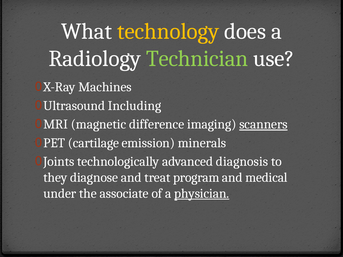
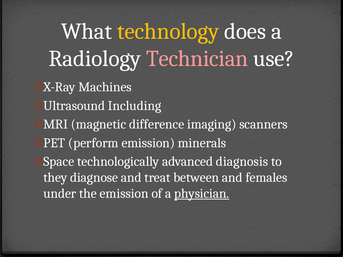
Technician colour: light green -> pink
scanners underline: present -> none
cartilage: cartilage -> perform
Joints: Joints -> Space
program: program -> between
medical: medical -> females
the associate: associate -> emission
